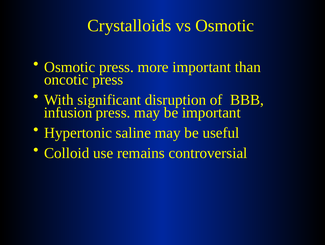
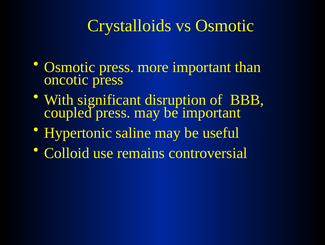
infusion: infusion -> coupled
